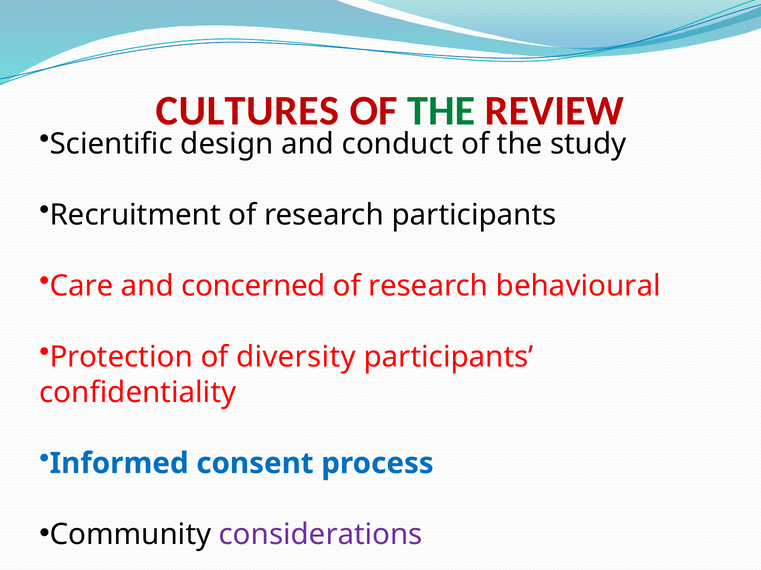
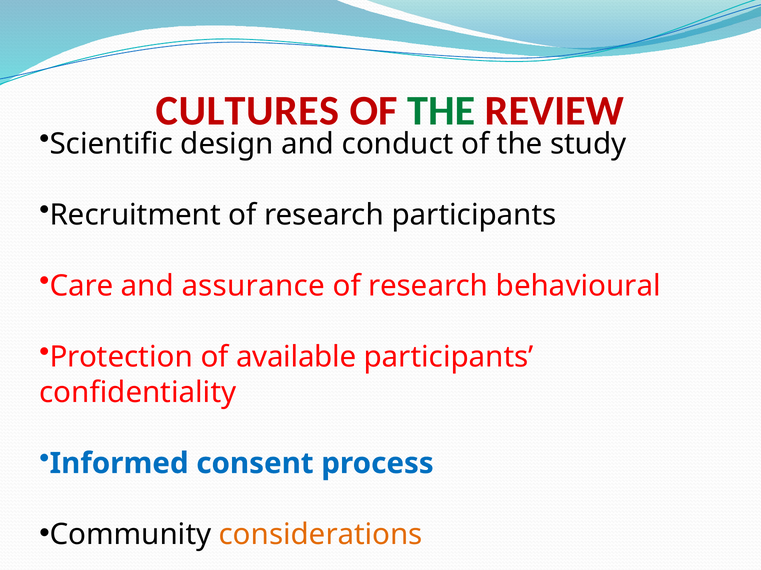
concerned: concerned -> assurance
diversity: diversity -> available
considerations colour: purple -> orange
